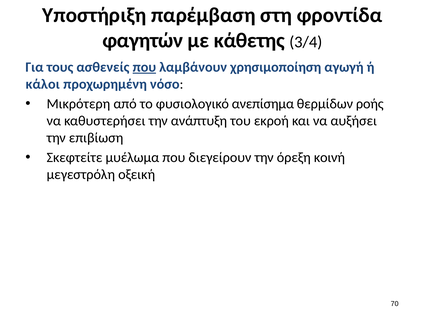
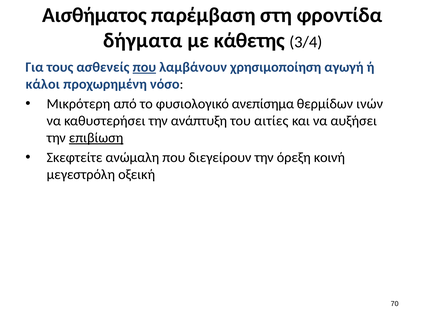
Υποστήριξη: Υποστήριξη -> Αισθήματος
φαγητών: φαγητών -> δήγματα
ροής: ροής -> ινών
εκροή: εκροή -> αιτίες
επιβίωση underline: none -> present
μυέλωμα: μυέλωμα -> ανώμαλη
